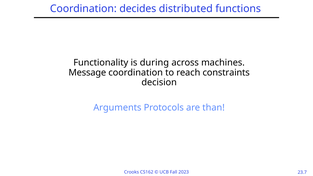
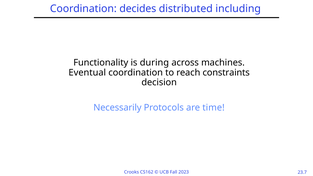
functions: functions -> including
Message: Message -> Eventual
Arguments: Arguments -> Necessarily
than: than -> time
